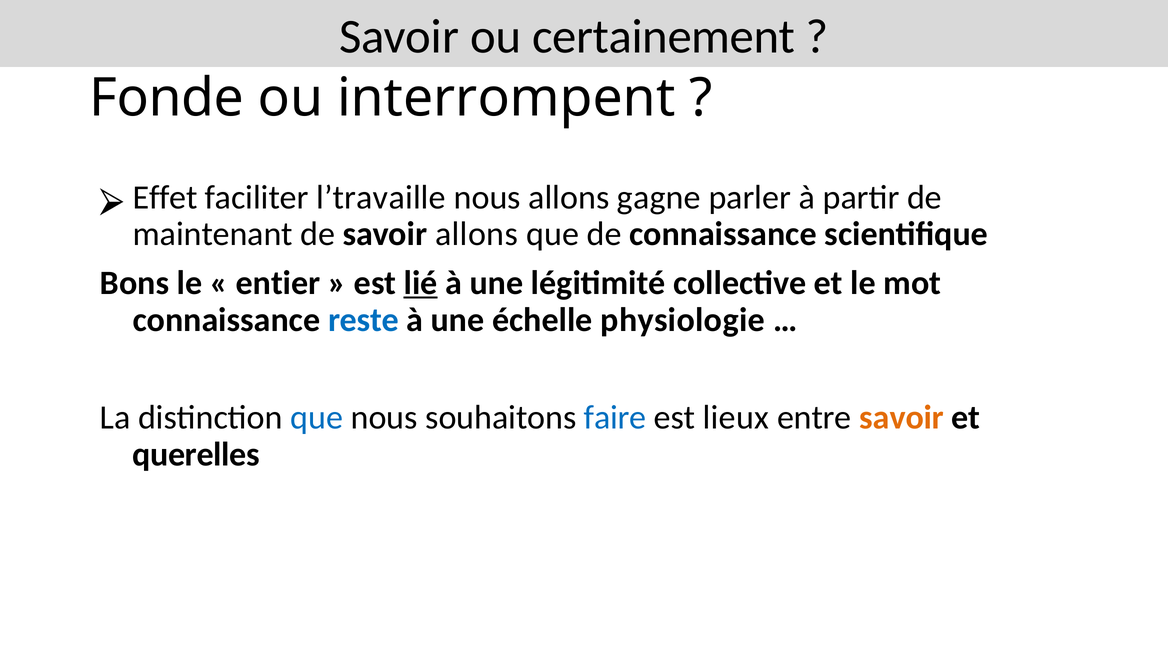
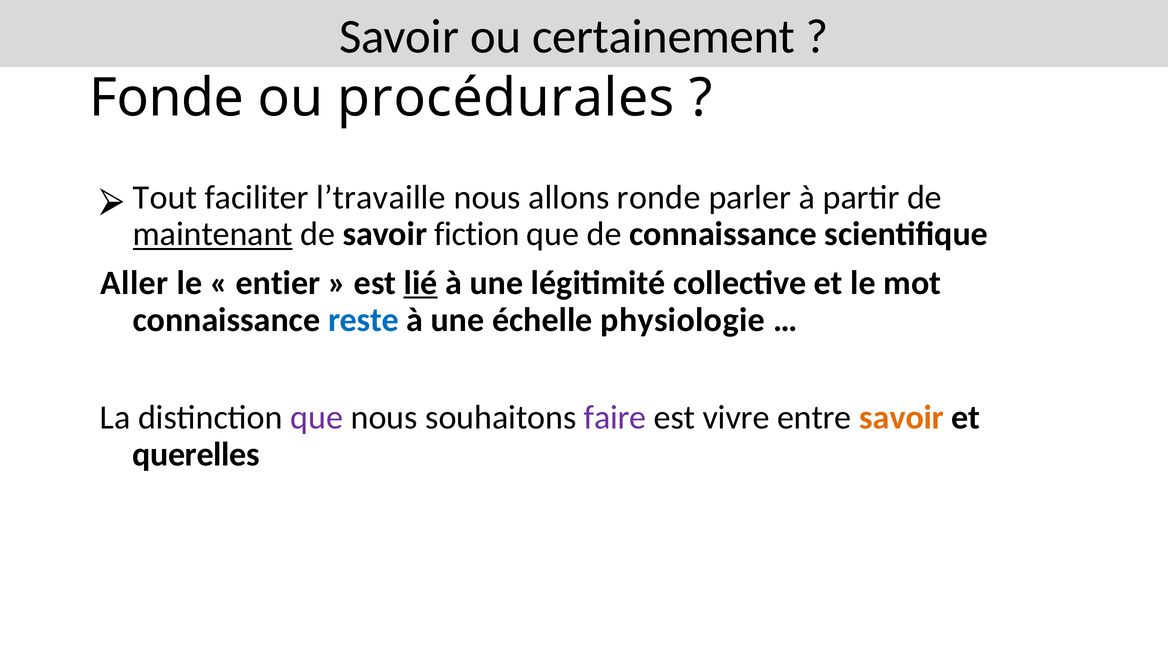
interrompent: interrompent -> procédurales
Effet: Effet -> Tout
gagne: gagne -> ronde
maintenant underline: none -> present
savoir allons: allons -> fiction
Bons: Bons -> Aller
que at (317, 418) colour: blue -> purple
faire colour: blue -> purple
lieux: lieux -> vivre
